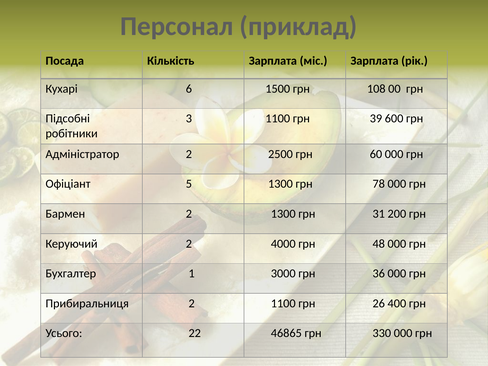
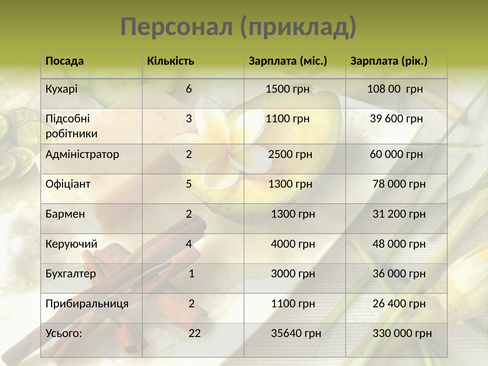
Керуючий 2: 2 -> 4
46865: 46865 -> 35640
